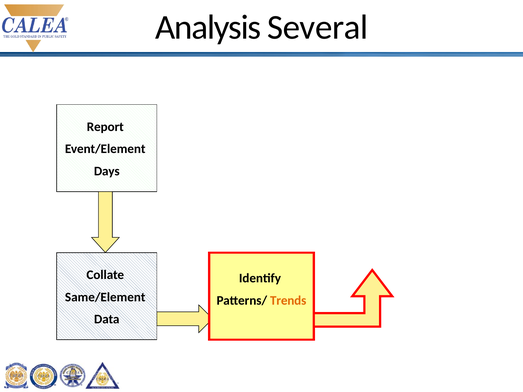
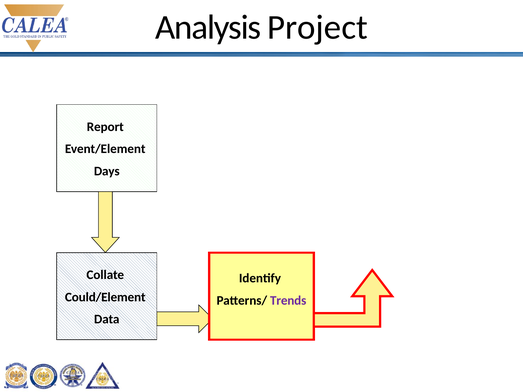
Several: Several -> Project
Same/Element: Same/Element -> Could/Element
Trends colour: orange -> purple
